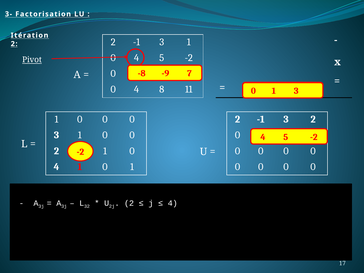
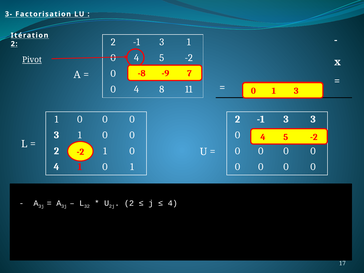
3 2: 2 -> 3
